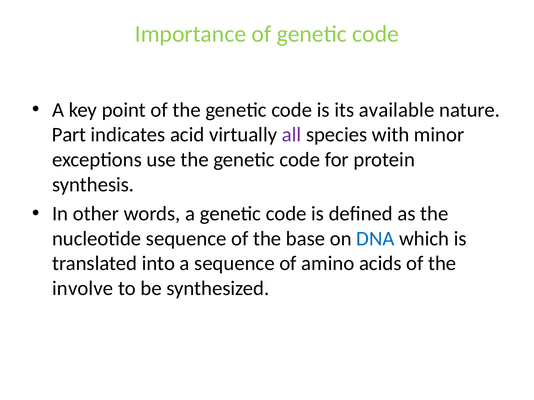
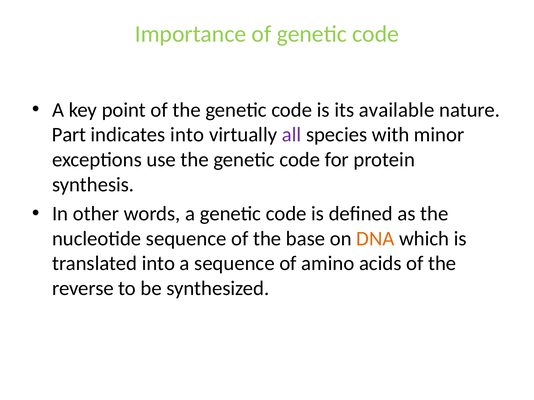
indicates acid: acid -> into
DNA colour: blue -> orange
involve: involve -> reverse
